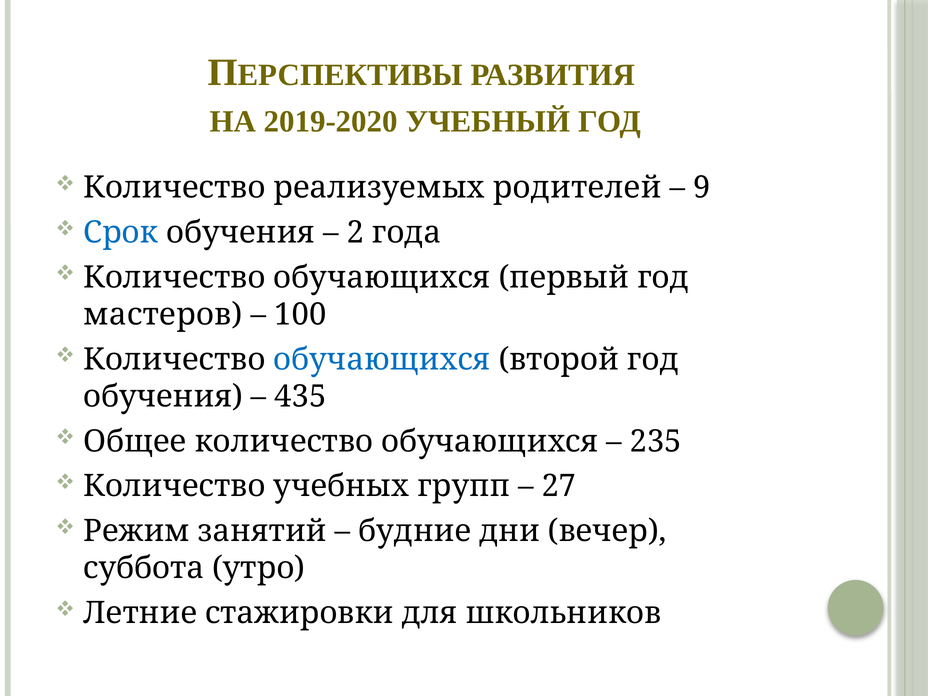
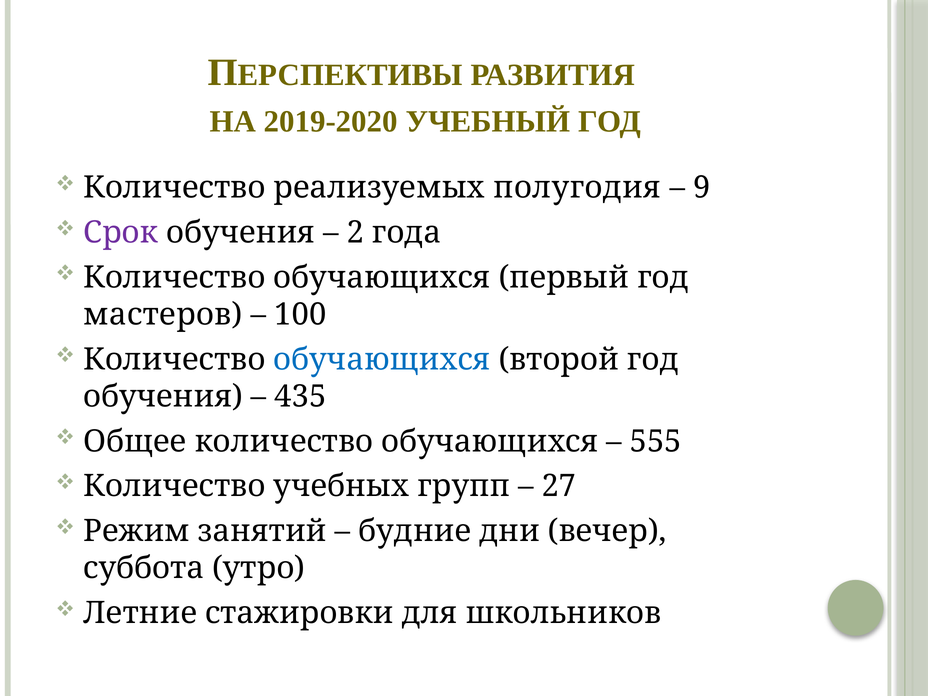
родителей: родителей -> полугодия
Срок colour: blue -> purple
235: 235 -> 555
